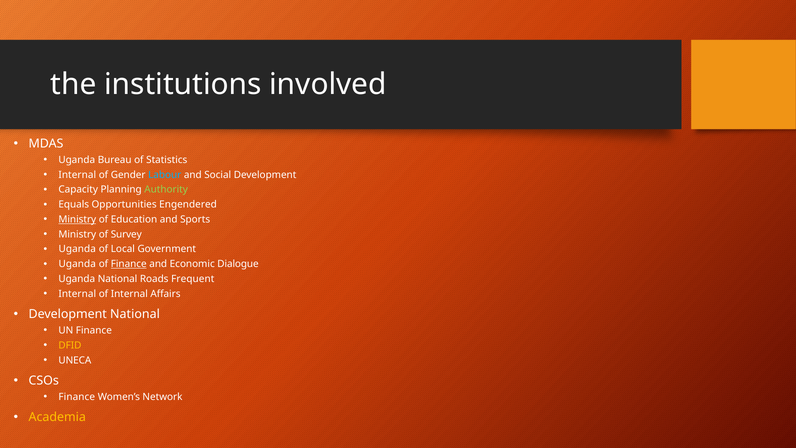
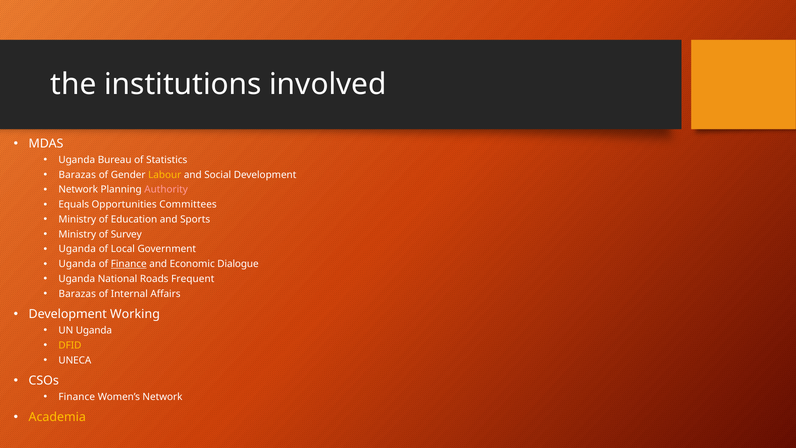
Internal at (77, 175): Internal -> Barazas
Labour colour: light blue -> yellow
Capacity at (78, 190): Capacity -> Network
Authority colour: light green -> pink
Engendered: Engendered -> Committees
Ministry at (77, 219) underline: present -> none
Internal at (77, 294): Internal -> Barazas
Development National: National -> Working
UN Finance: Finance -> Uganda
